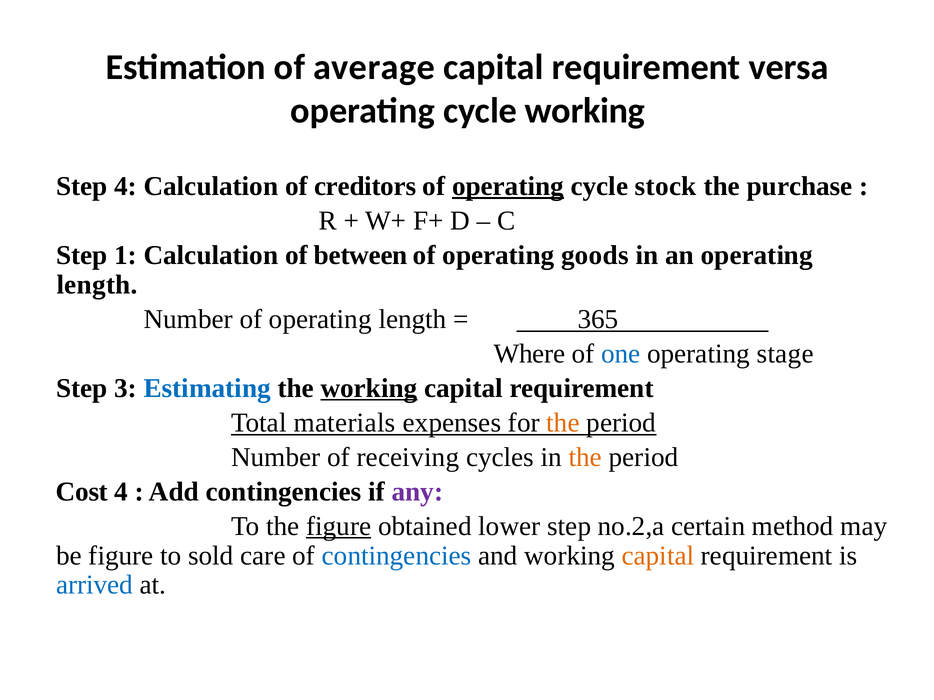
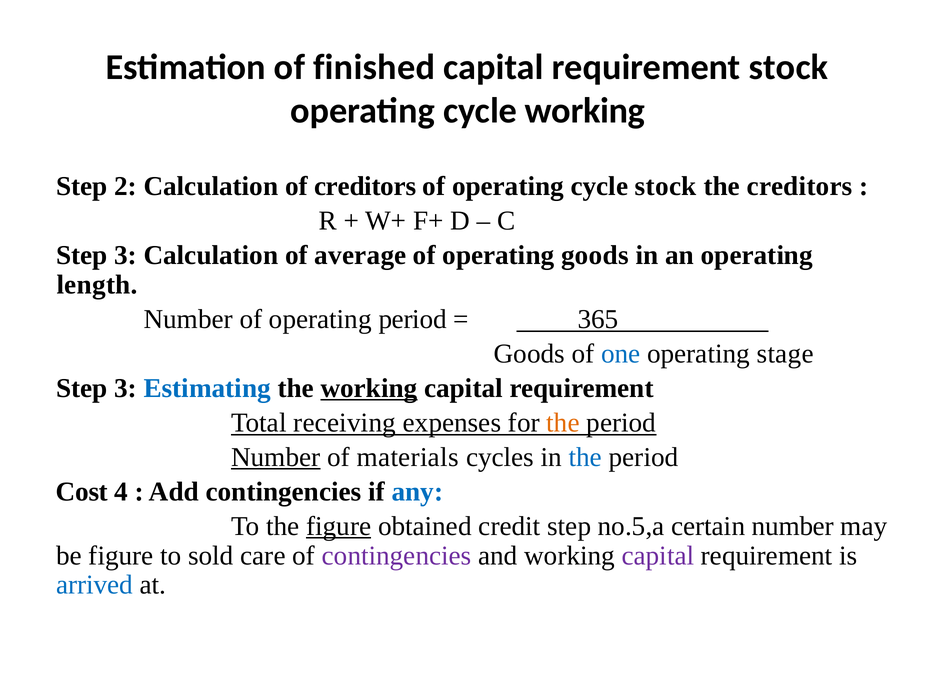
average: average -> finished
requirement versa: versa -> stock
Step 4: 4 -> 2
operating at (508, 186) underline: present -> none
the purchase: purchase -> creditors
1 at (126, 255): 1 -> 3
between: between -> average
of operating length: length -> period
Where at (529, 354): Where -> Goods
materials: materials -> receiving
Number at (276, 457) underline: none -> present
receiving: receiving -> materials
the at (585, 457) colour: orange -> blue
any colour: purple -> blue
lower: lower -> credit
no.2,a: no.2,a -> no.5,a
certain method: method -> number
contingencies at (397, 556) colour: blue -> purple
capital at (658, 556) colour: orange -> purple
